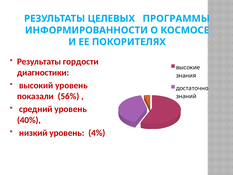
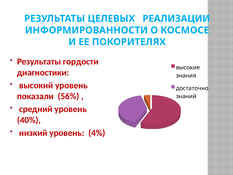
ПРОГРАММЫ: ПРОГРАММЫ -> РЕАЛИЗАЦИИ
